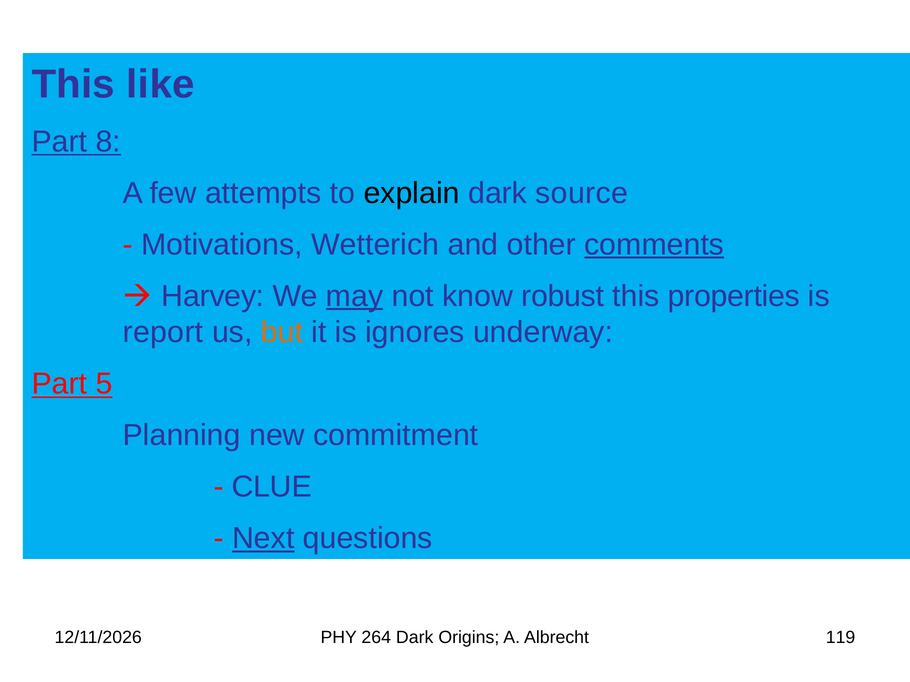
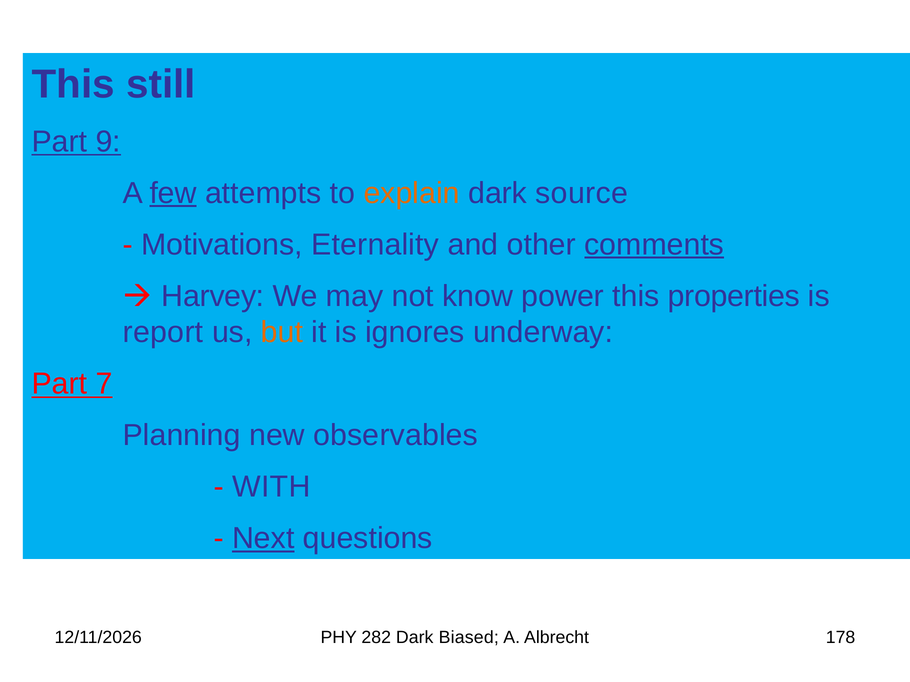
like: like -> still
8: 8 -> 9
few underline: none -> present
explain colour: black -> orange
Wetterich: Wetterich -> Eternality
may underline: present -> none
robust: robust -> power
5: 5 -> 7
commitment: commitment -> observables
CLUE: CLUE -> WITH
264: 264 -> 282
Origins: Origins -> Biased
119: 119 -> 178
